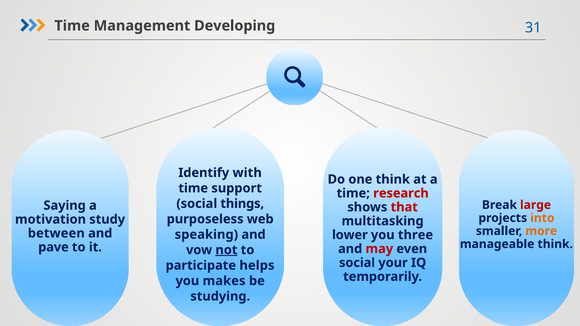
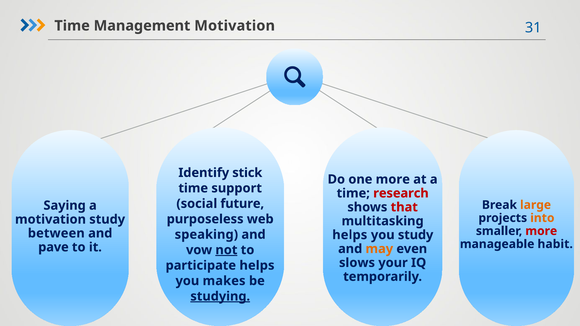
Management Developing: Developing -> Motivation
with: with -> stick
one think: think -> more
things: things -> future
large colour: red -> orange
more at (541, 231) colour: orange -> red
lower at (350, 235): lower -> helps
you three: three -> study
manageable think: think -> habit
may colour: red -> orange
social at (357, 263): social -> slows
studying underline: none -> present
